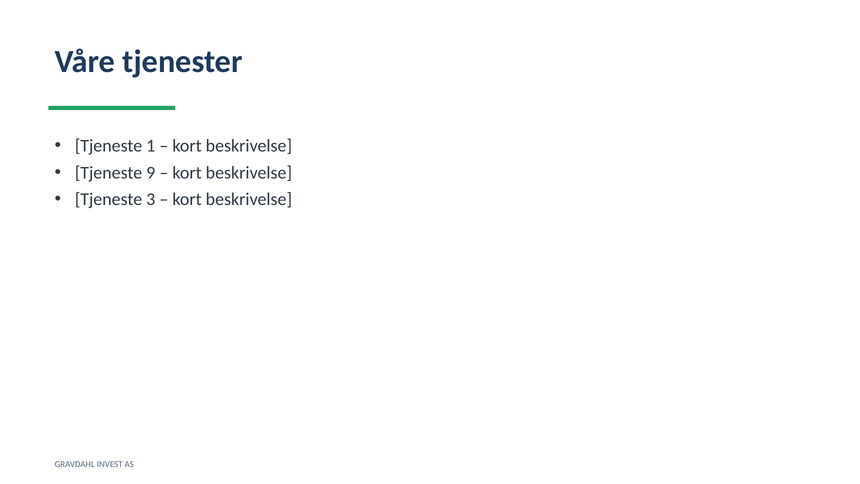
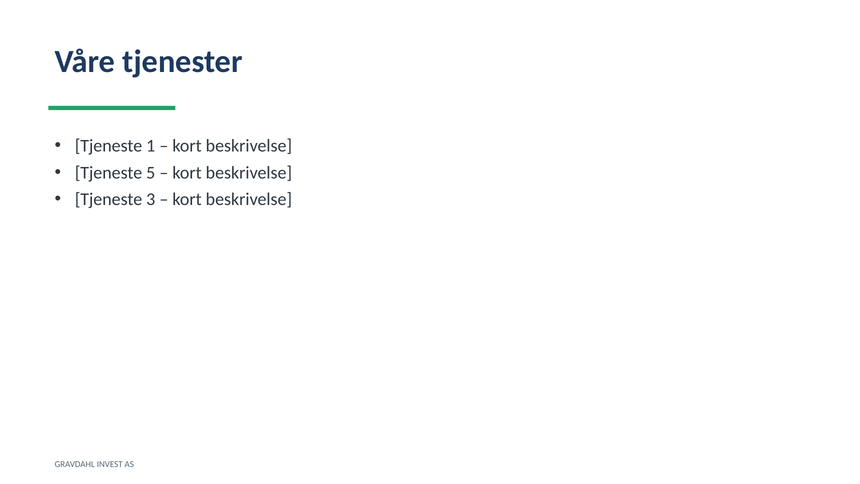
9: 9 -> 5
